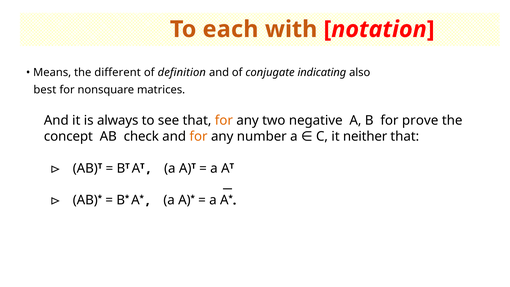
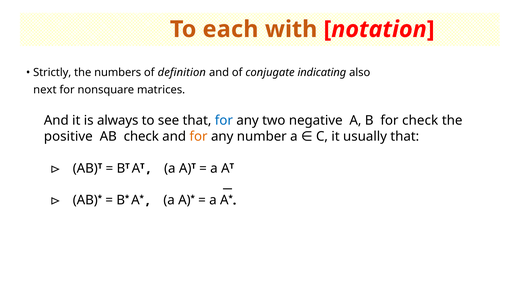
Means: Means -> Strictly
different: different -> numbers
best: best -> next
for at (224, 120) colour: orange -> blue
for prove: prove -> check
concept: concept -> positive
neither: neither -> usually
